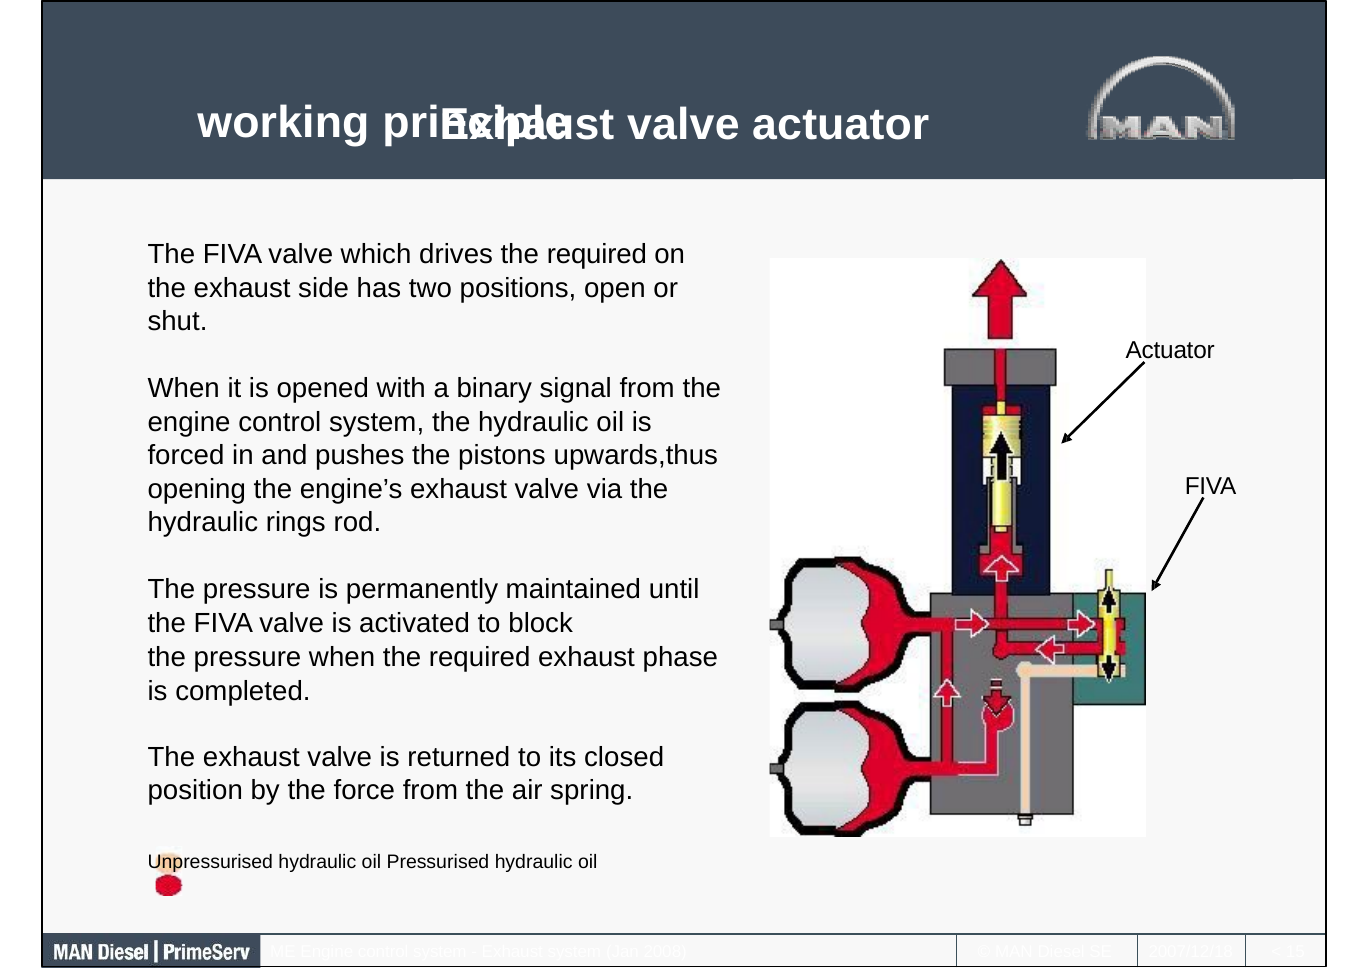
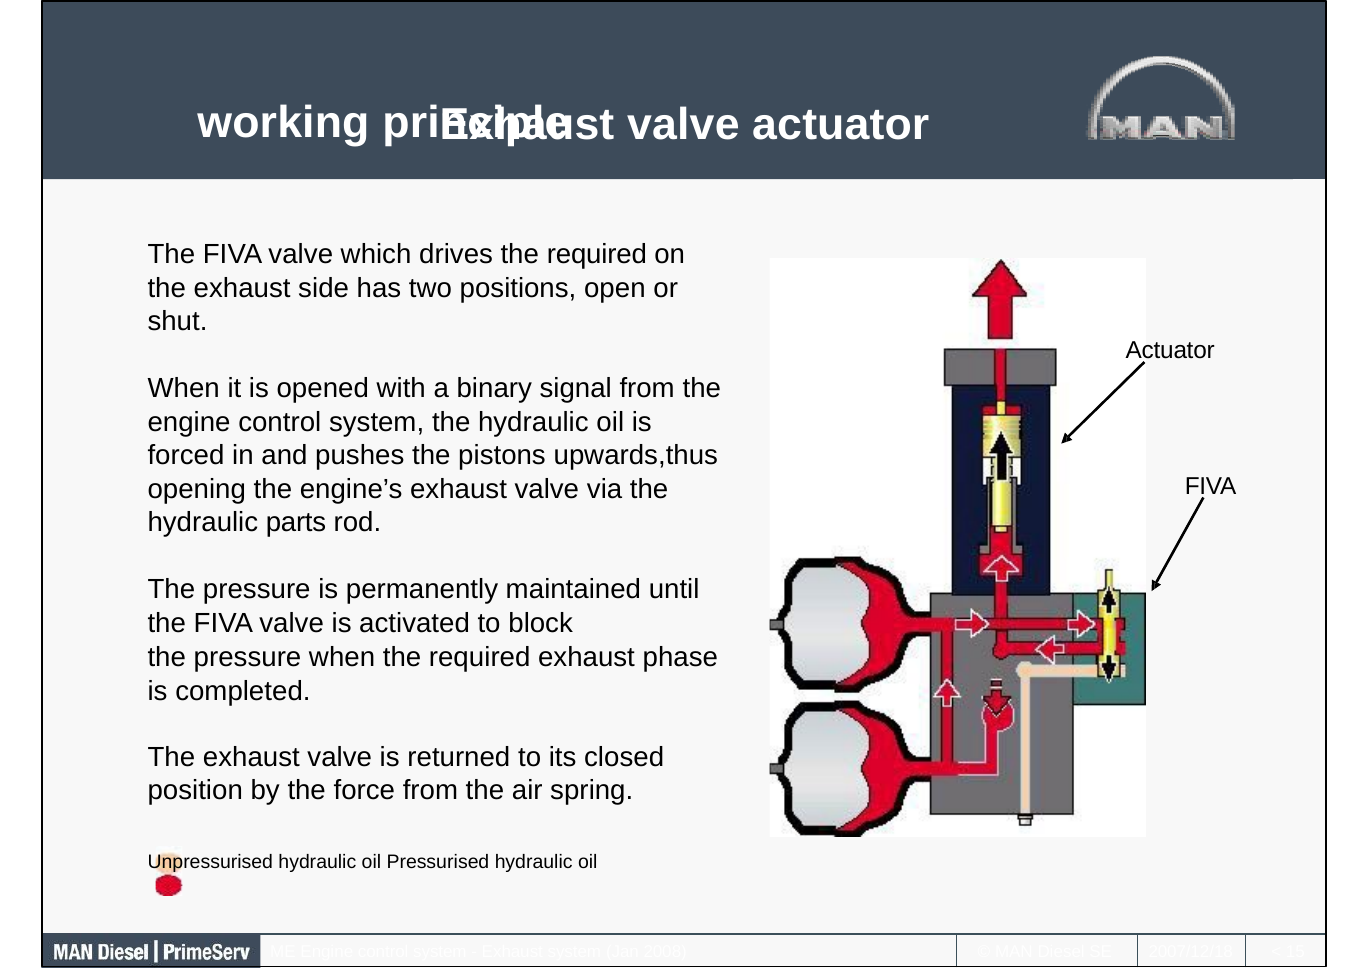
rings: rings -> parts
